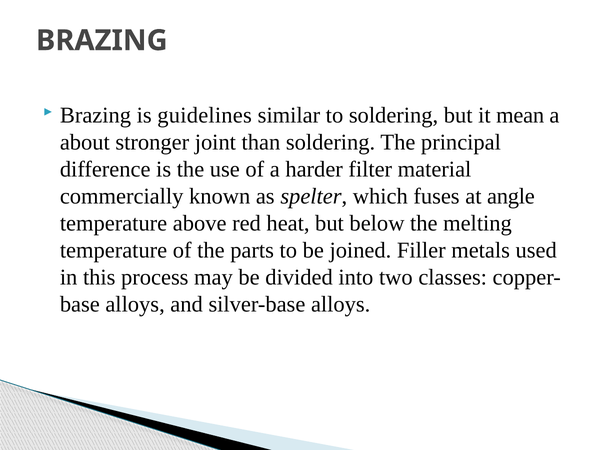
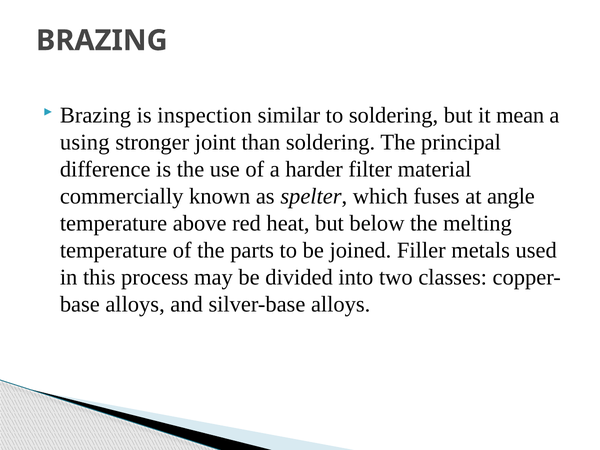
guidelines: guidelines -> inspection
about: about -> using
